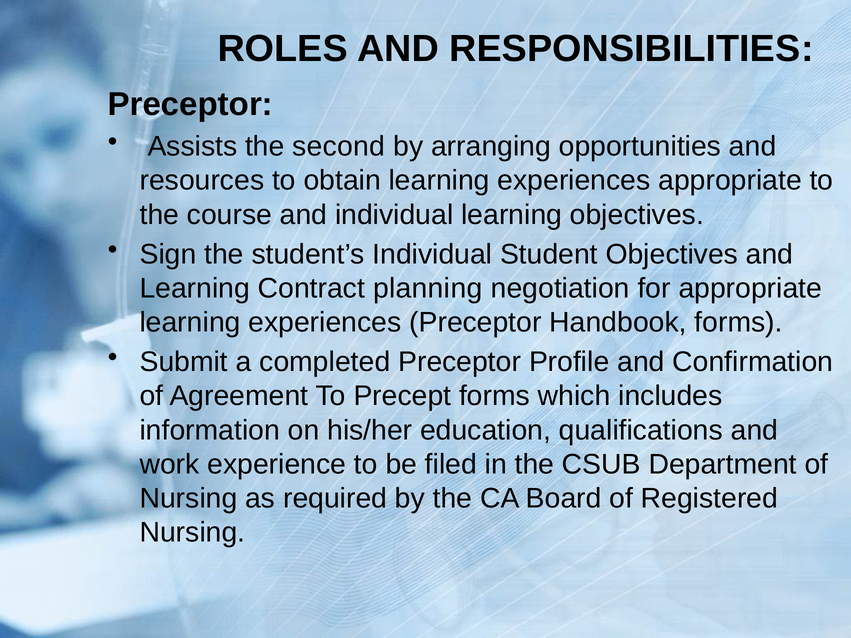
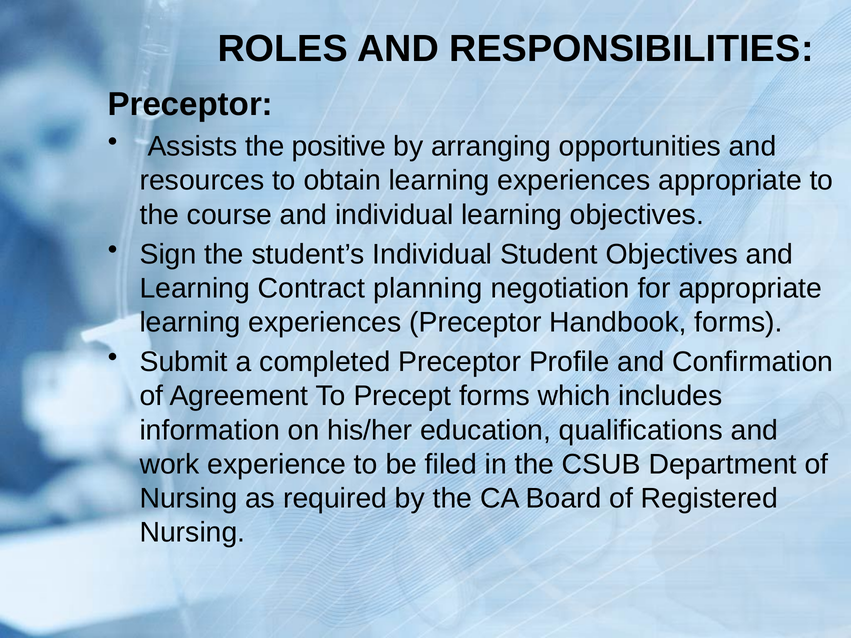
second: second -> positive
